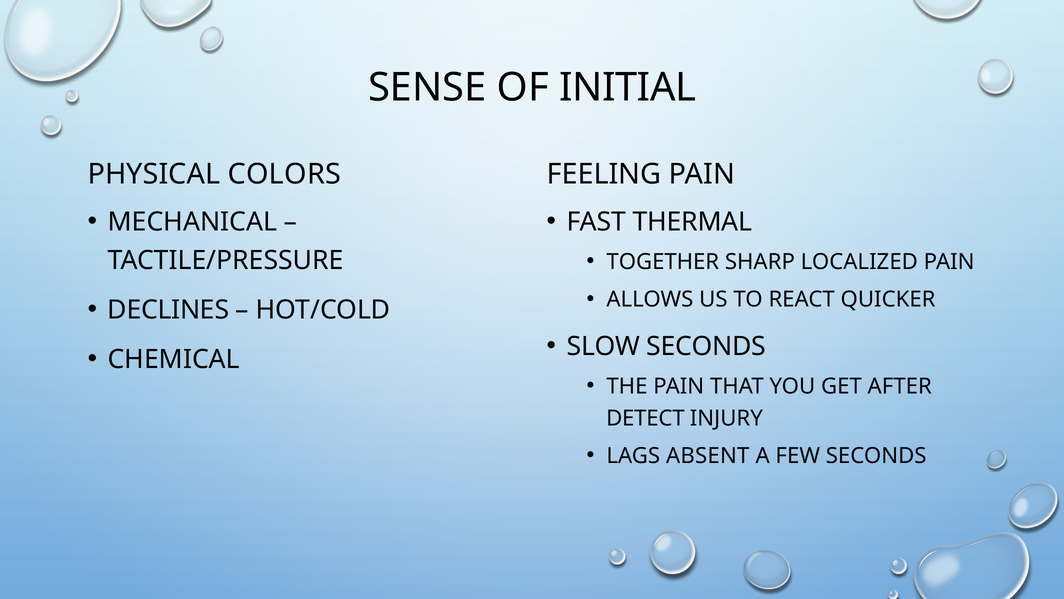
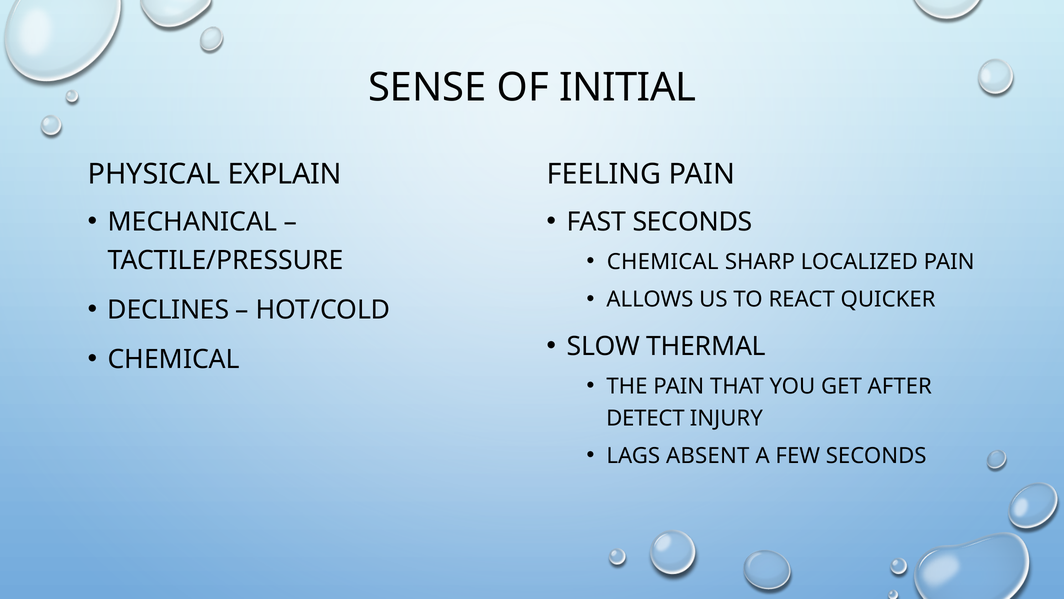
COLORS: COLORS -> EXPLAIN
FAST THERMAL: THERMAL -> SECONDS
TOGETHER at (663, 262): TOGETHER -> CHEMICAL
SLOW SECONDS: SECONDS -> THERMAL
